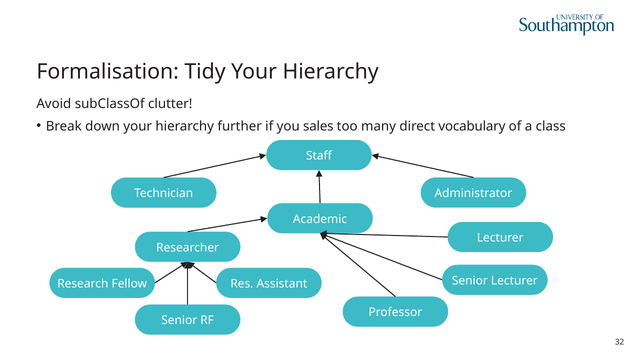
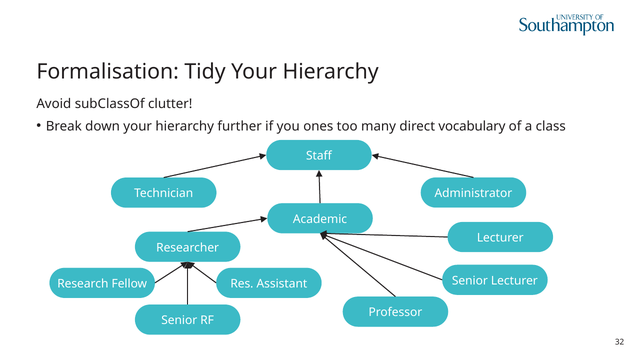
sales: sales -> ones
